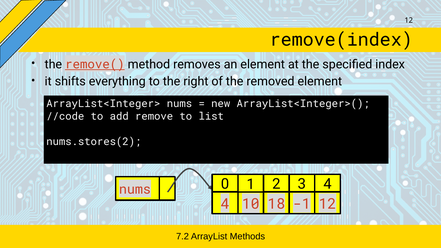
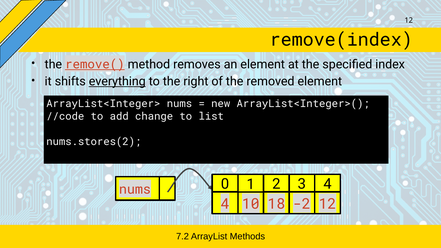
everything underline: none -> present
remove: remove -> change
-1: -1 -> -2
